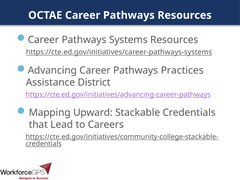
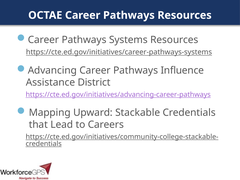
Practices: Practices -> Influence
